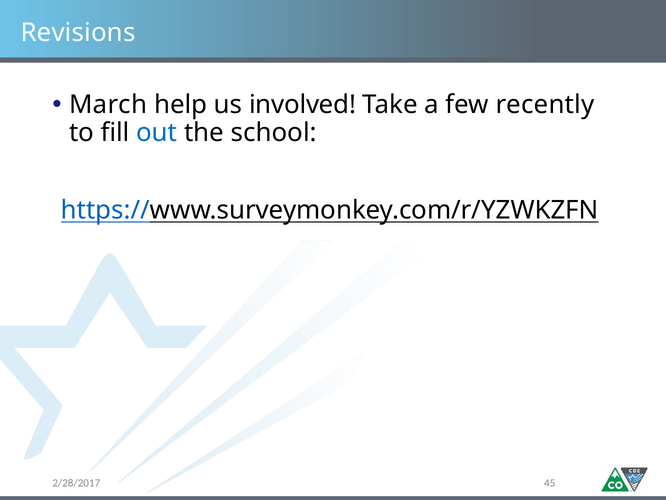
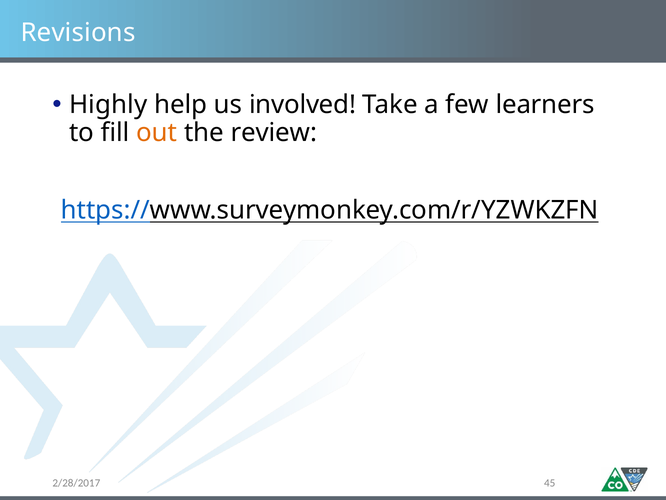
March: March -> Highly
recently: recently -> learners
out colour: blue -> orange
school: school -> review
